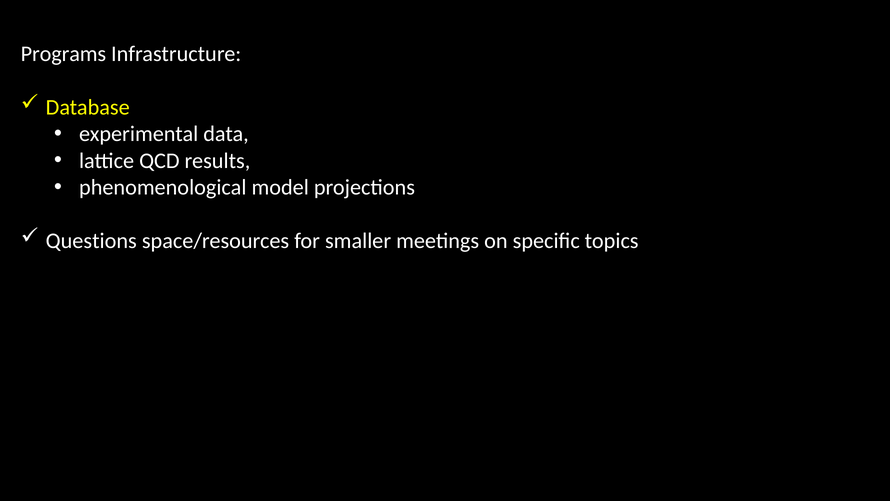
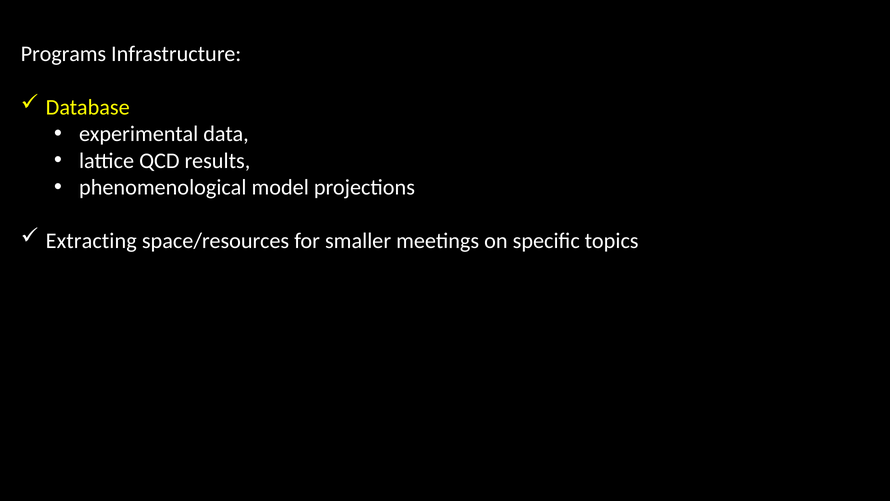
Questions: Questions -> Extracting
